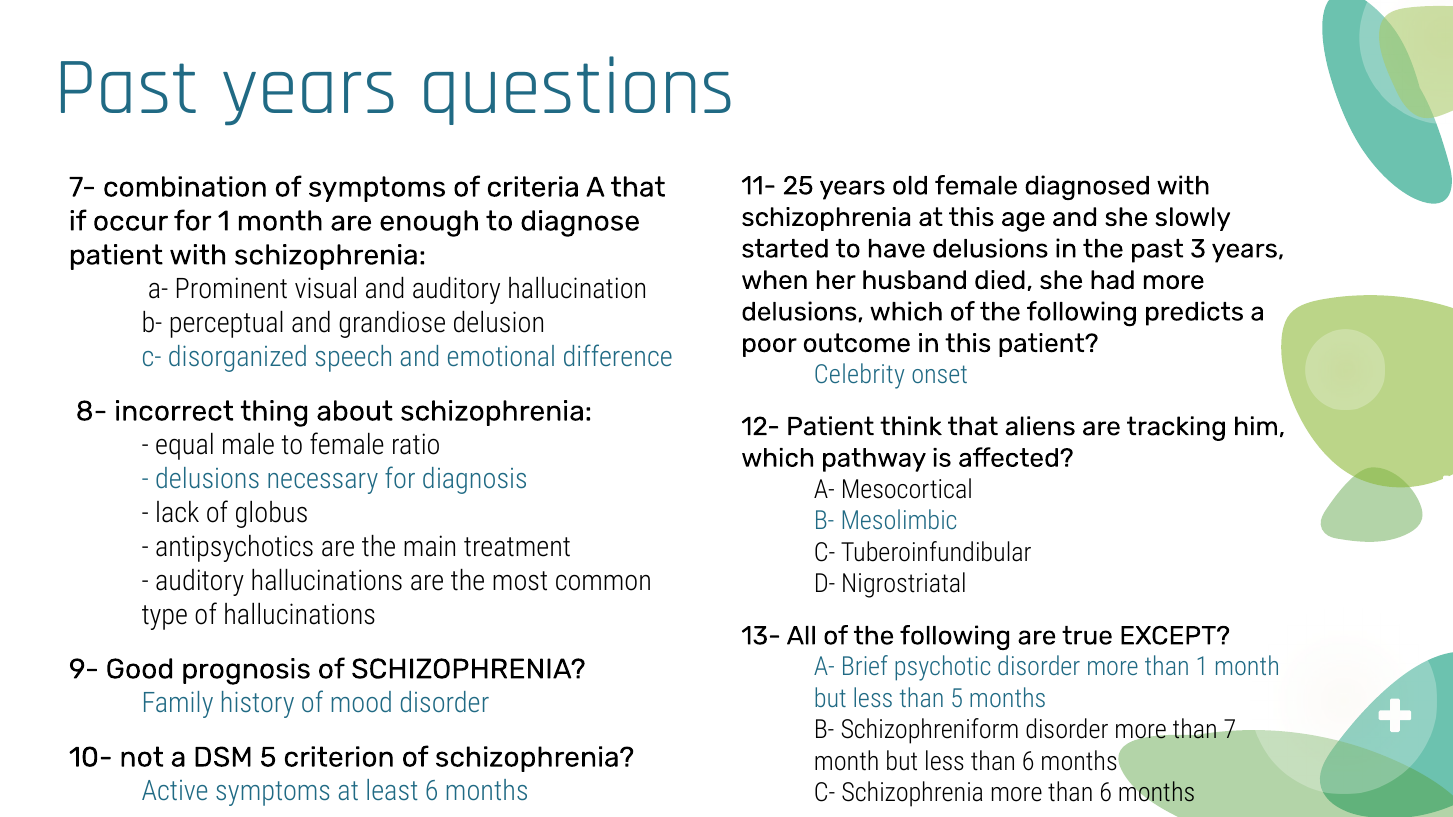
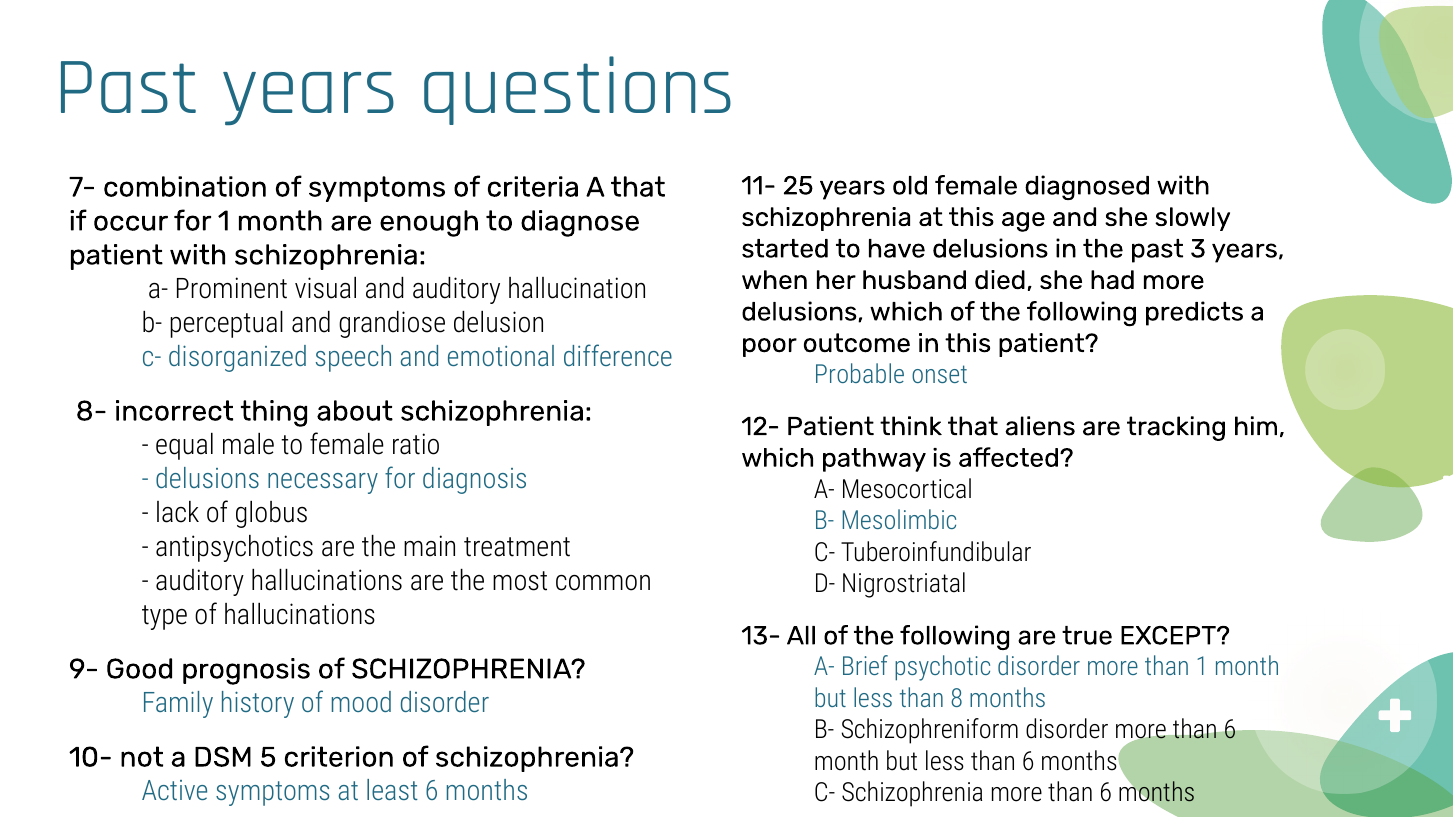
Celebrity: Celebrity -> Probable
than 5: 5 -> 8
disorder more than 7: 7 -> 6
